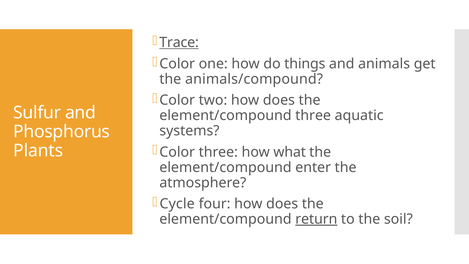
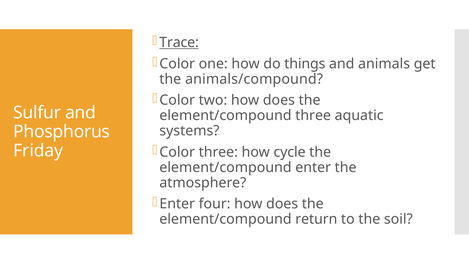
what: what -> cycle
Plants: Plants -> Friday
Cycle at (177, 204): Cycle -> Enter
return underline: present -> none
